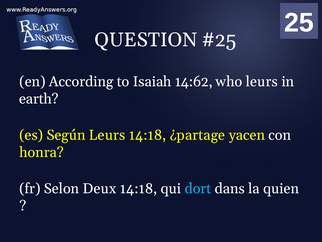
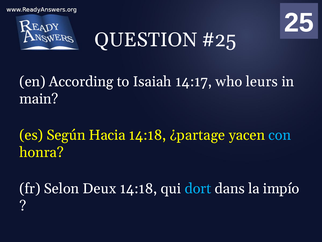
14:62: 14:62 -> 14:17
earth: earth -> main
Según Leurs: Leurs -> Hacia
con colour: white -> light blue
quien: quien -> impío
